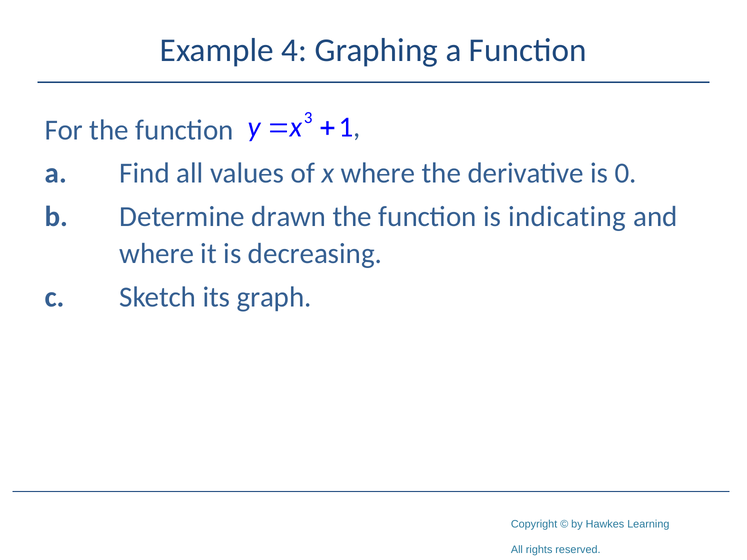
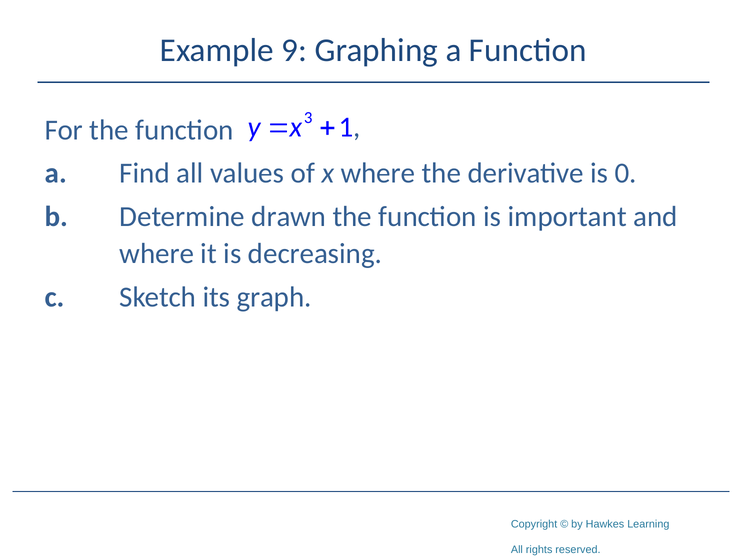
4: 4 -> 9
indicating: indicating -> important
